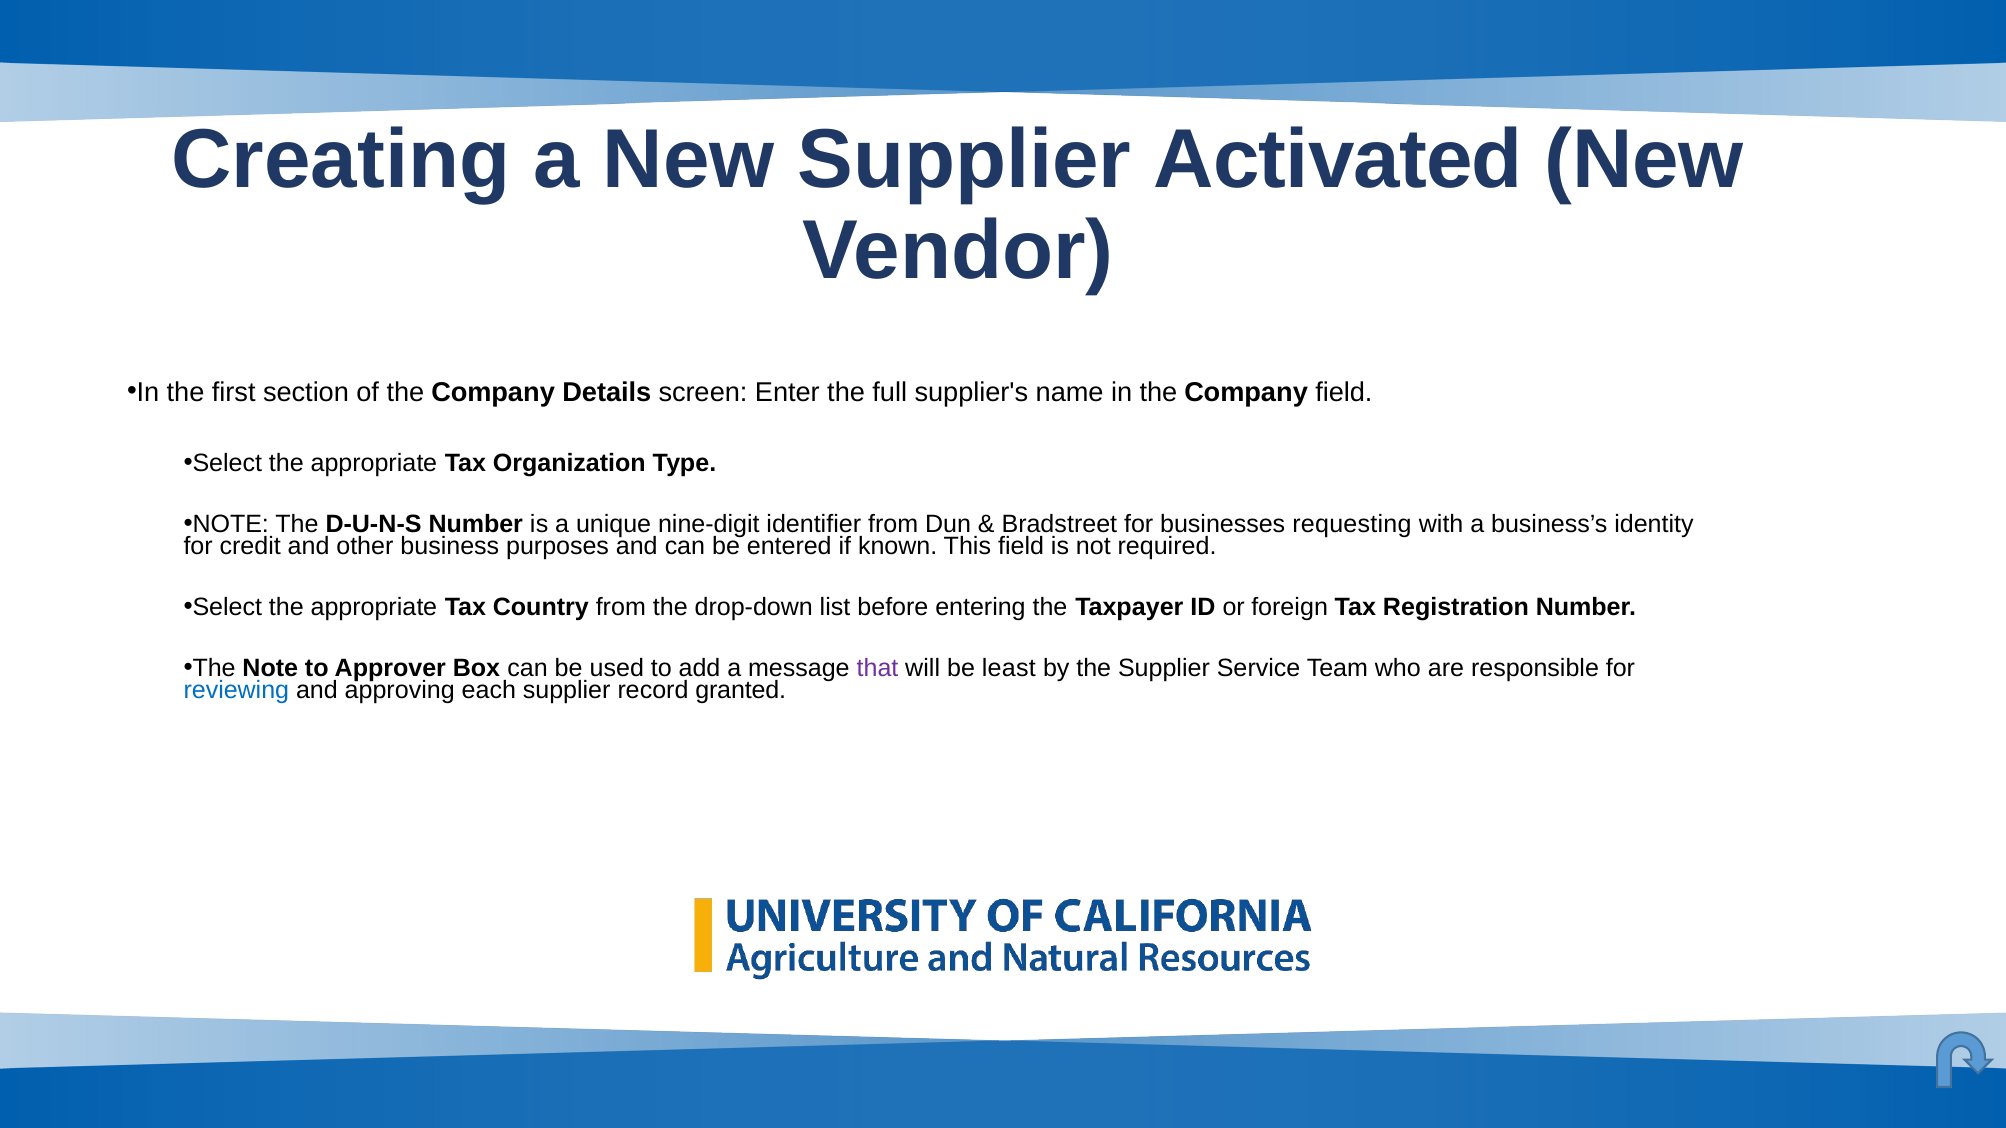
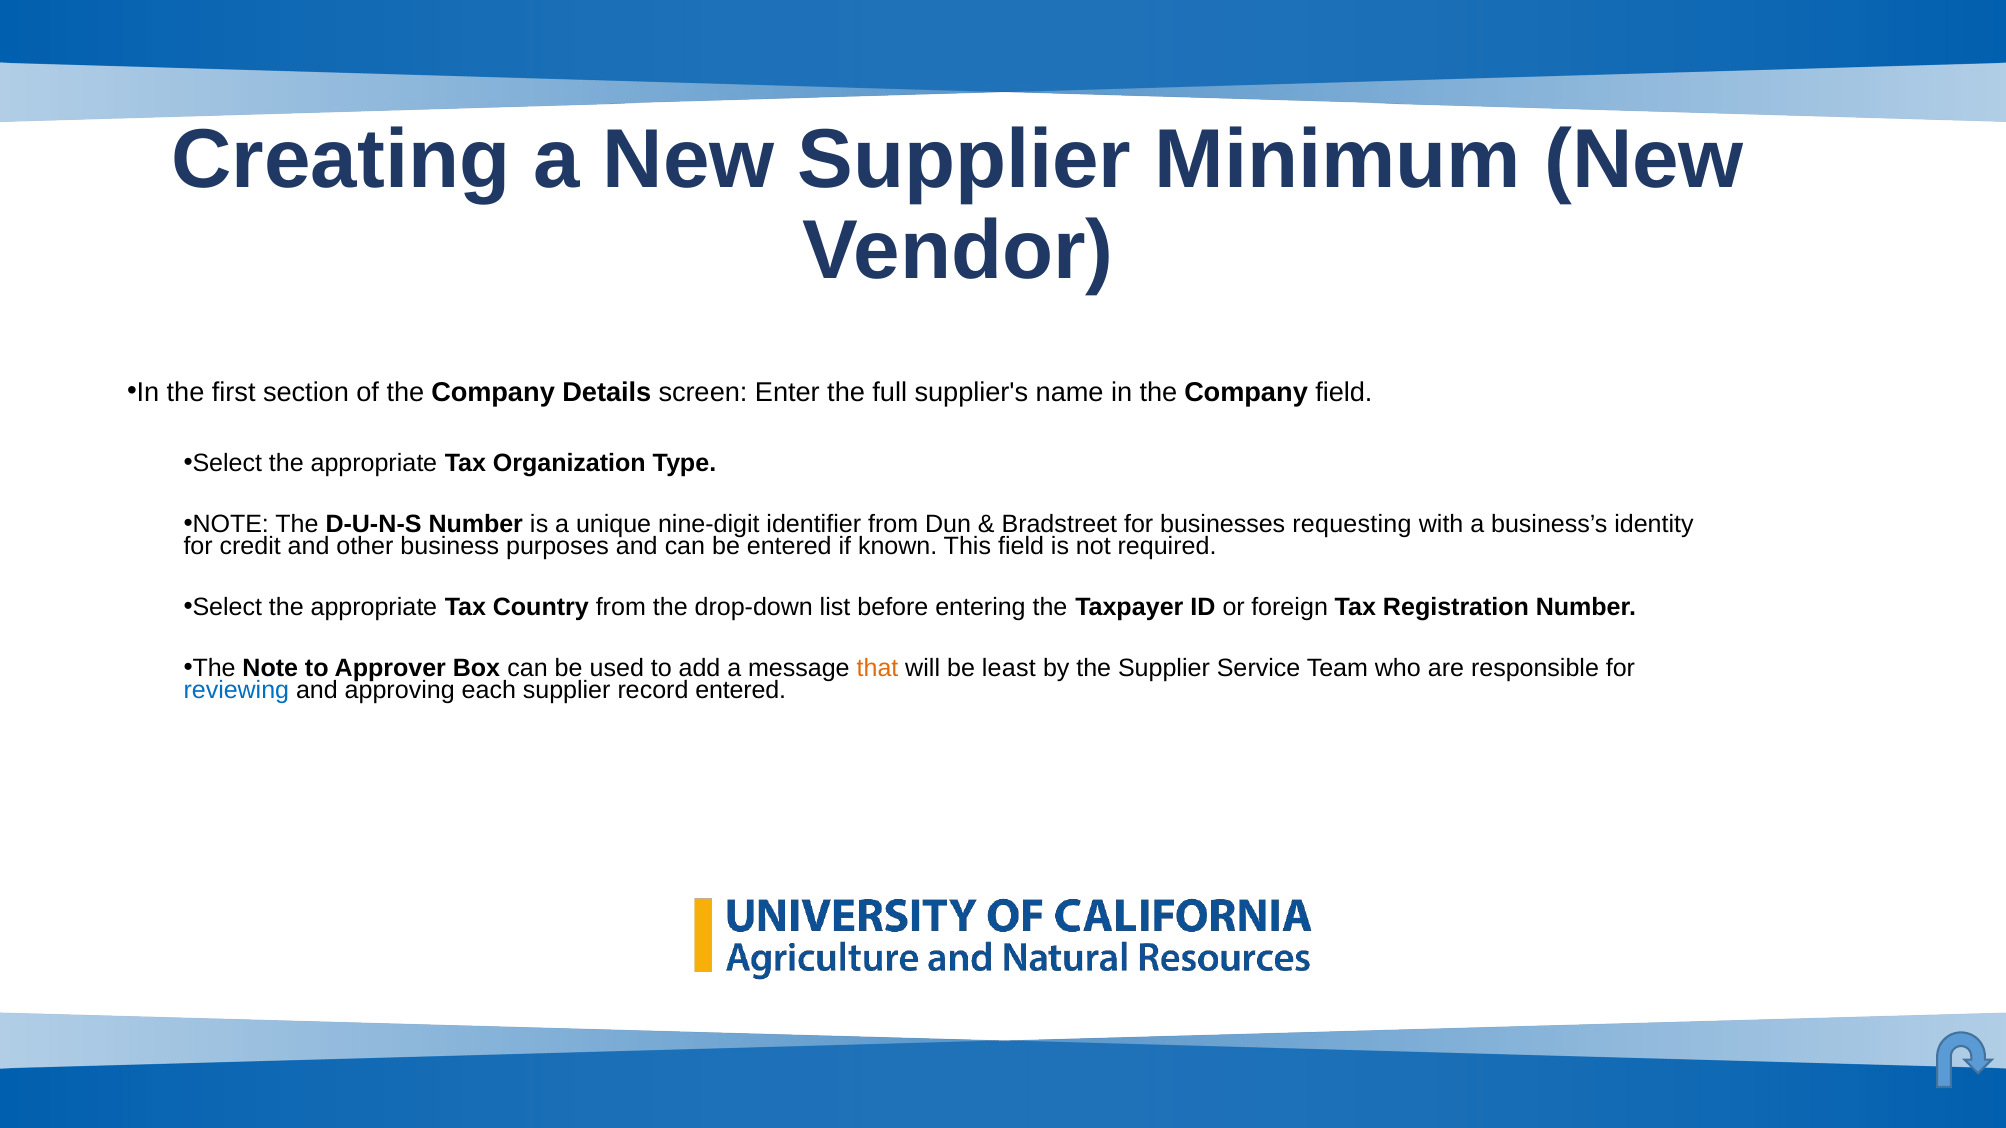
Activated: Activated -> Minimum
that colour: purple -> orange
record granted: granted -> entered
